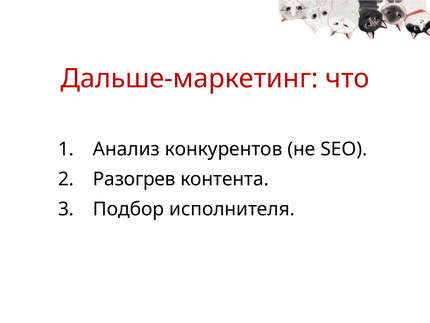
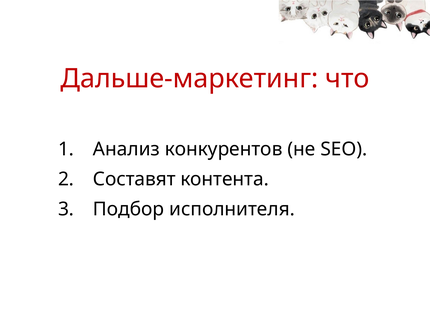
Разогрев: Разогрев -> Составят
